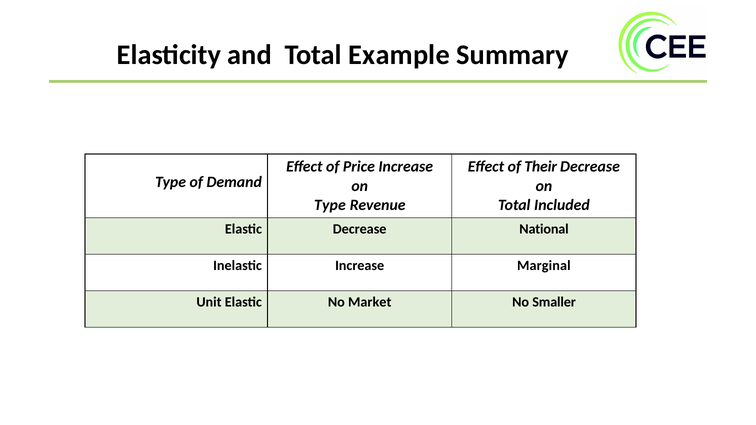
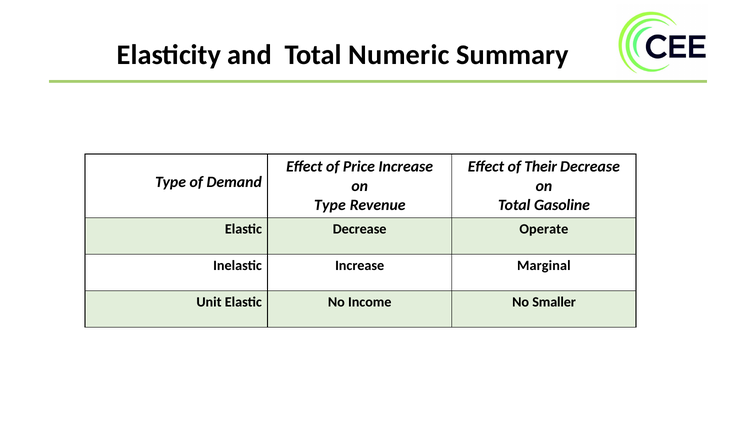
Example: Example -> Numeric
Included: Included -> Gasoline
National: National -> Operate
Market: Market -> Income
